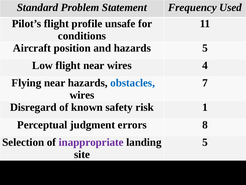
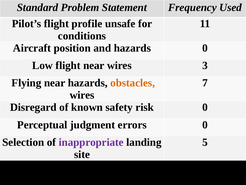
hazards 5: 5 -> 0
4: 4 -> 3
obstacles colour: blue -> orange
risk 1: 1 -> 0
errors 8: 8 -> 0
